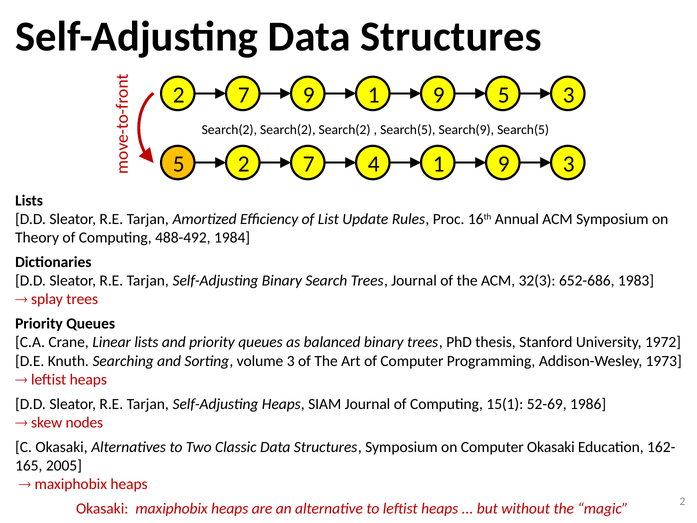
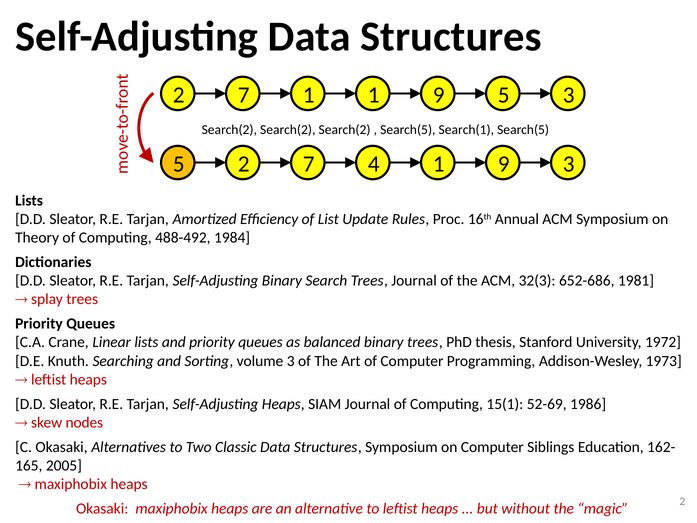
7 9: 9 -> 1
Search(9: Search(9 -> Search(1
1983: 1983 -> 1981
Computer Okasaki: Okasaki -> Siblings
